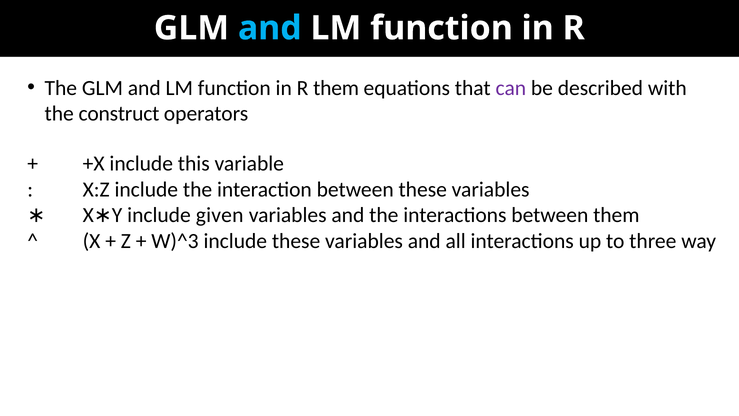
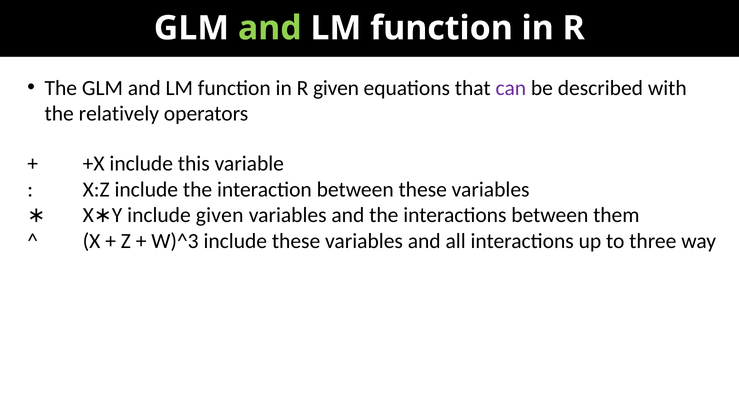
and at (270, 28) colour: light blue -> light green
R them: them -> given
construct: construct -> relatively
